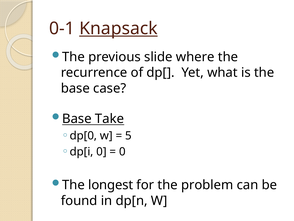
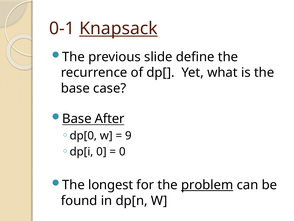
where: where -> define
Take: Take -> After
5: 5 -> 9
problem underline: none -> present
